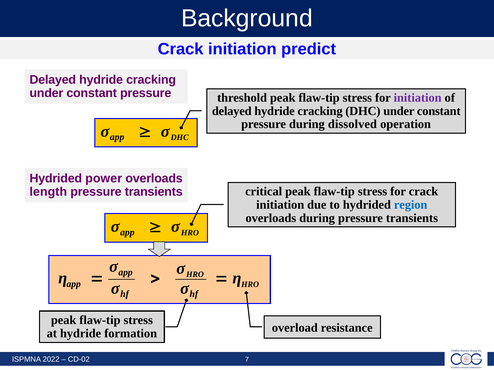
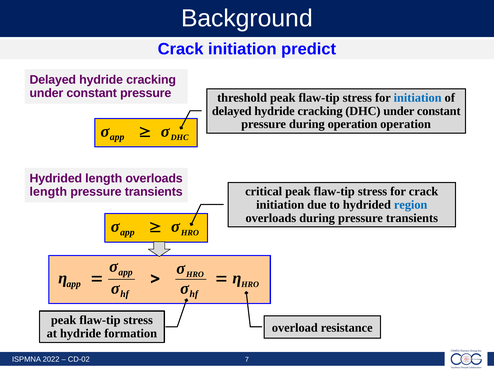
initiation at (418, 98) colour: purple -> blue
during dissolved: dissolved -> operation
Hydrided power: power -> length
